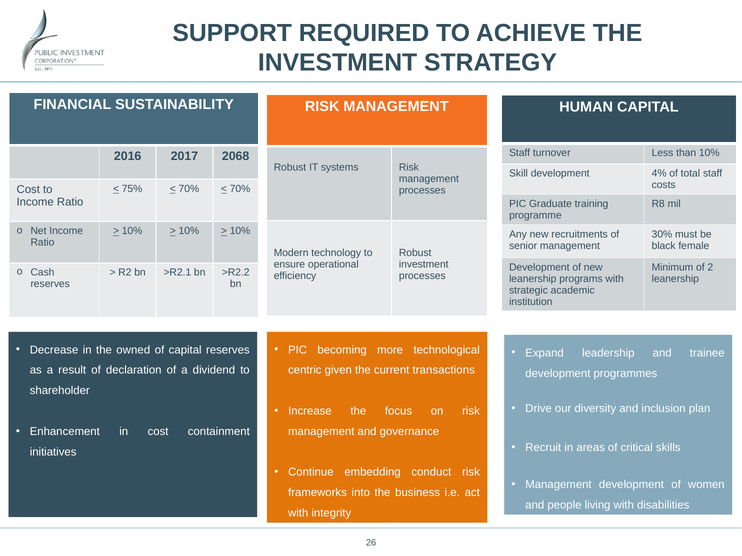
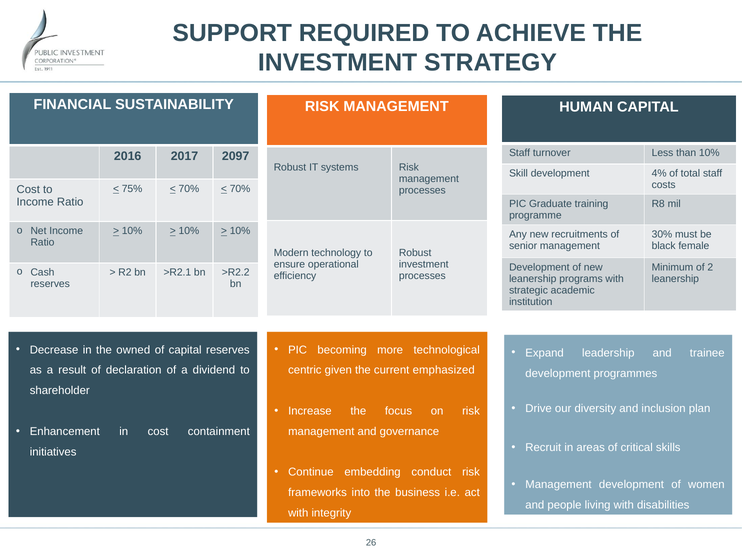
2068: 2068 -> 2097
transactions: transactions -> emphasized
